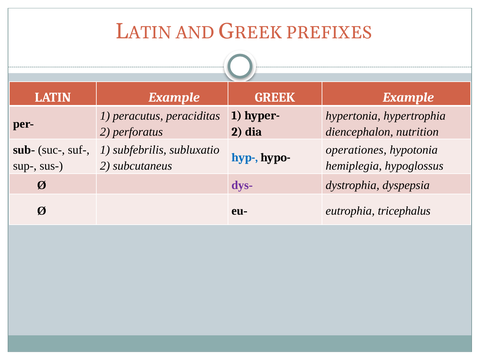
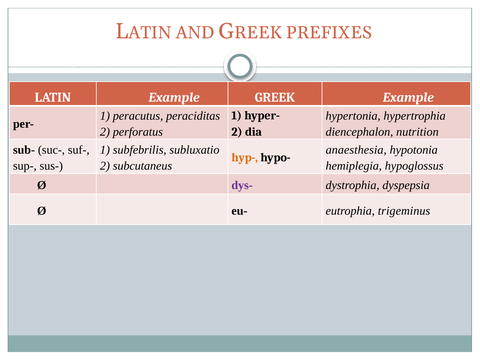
operationes: operationes -> anaesthesia
hyp- colour: blue -> orange
tricephalus: tricephalus -> trigeminus
